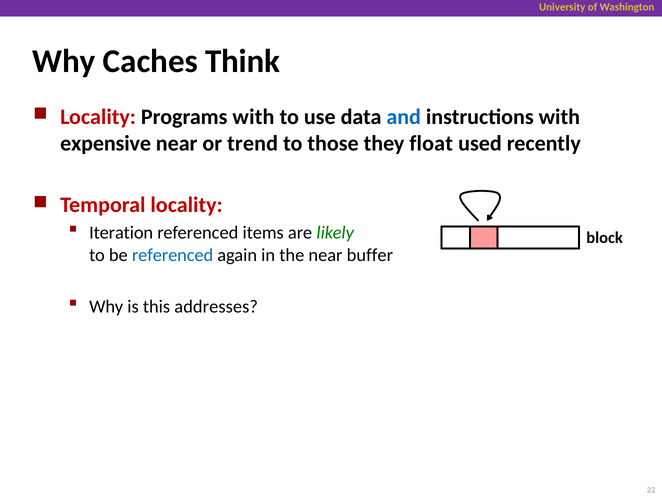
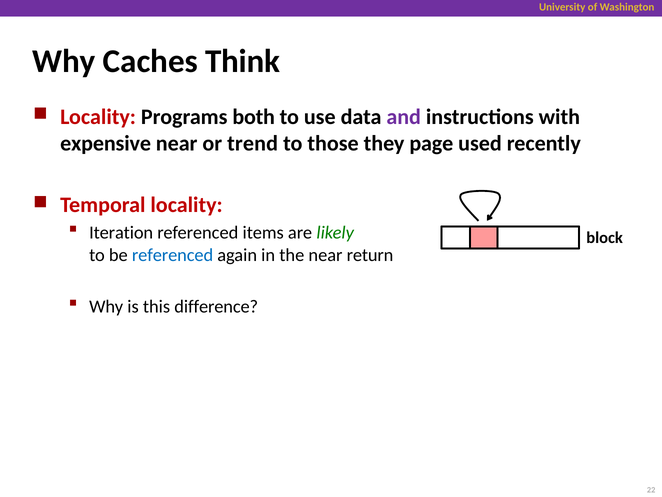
Programs with: with -> both
and colour: blue -> purple
float: float -> page
buffer: buffer -> return
addresses: addresses -> difference
